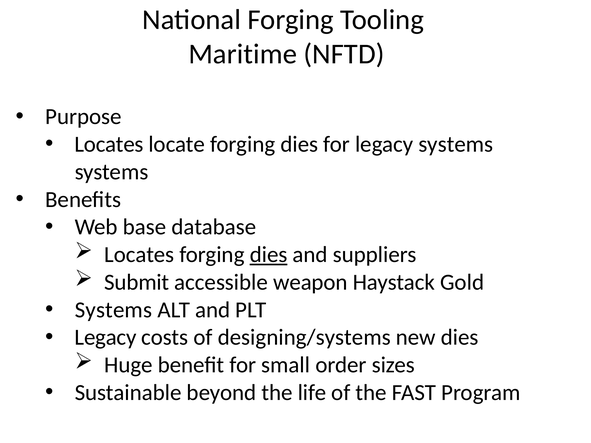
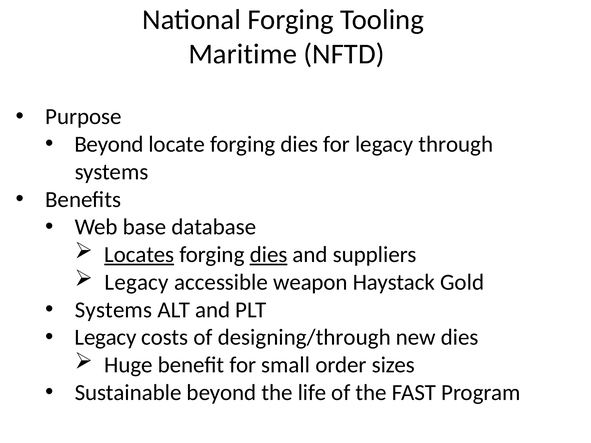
Locates at (109, 144): Locates -> Beyond
legacy systems: systems -> through
Locates at (139, 255) underline: none -> present
Submit at (137, 282): Submit -> Legacy
designing/systems: designing/systems -> designing/through
